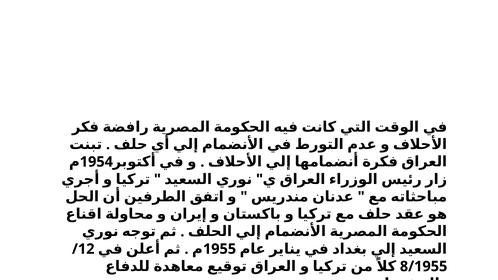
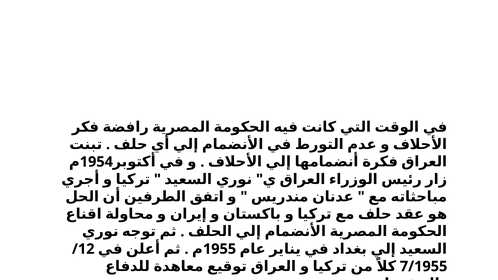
8/1955: 8/1955 -> 7/1955
